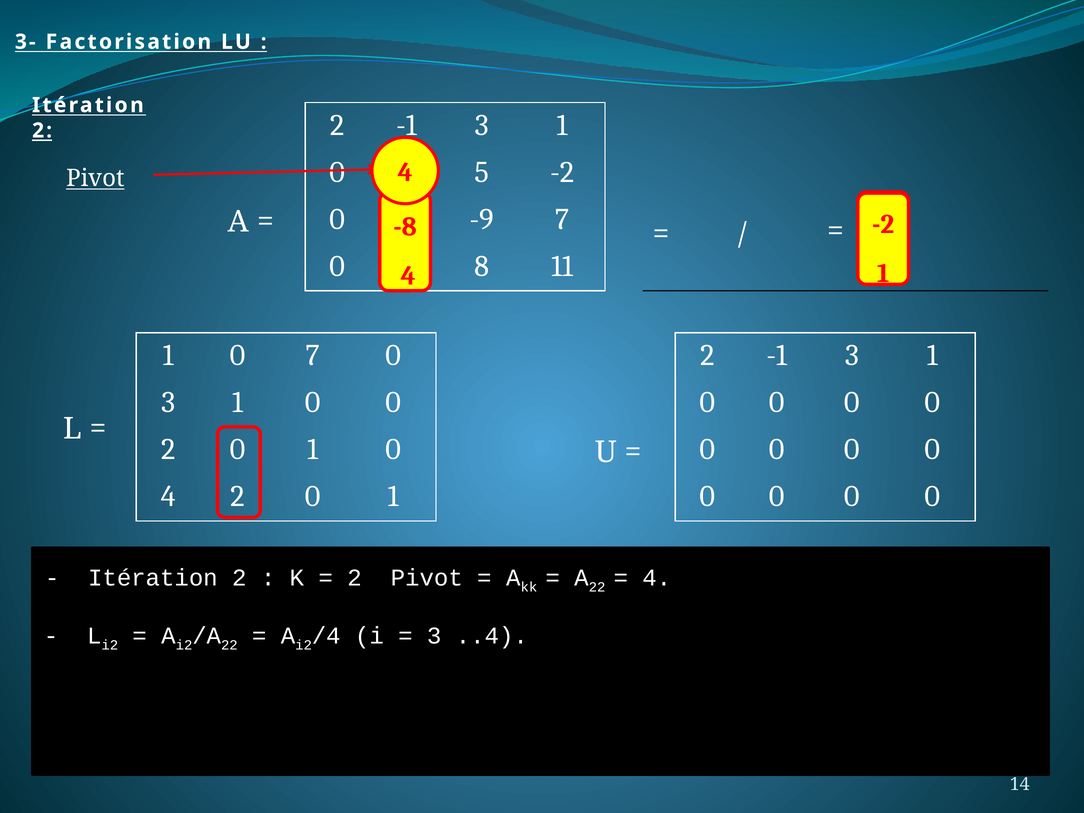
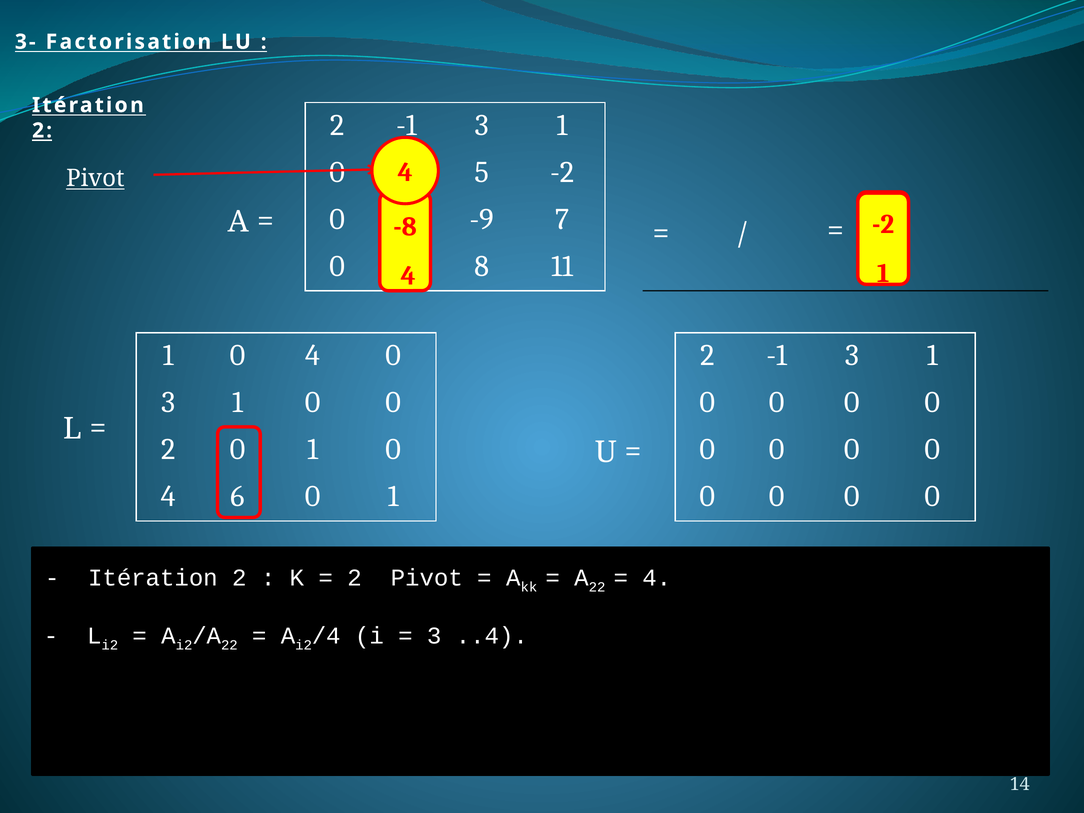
7 at (312, 355): 7 -> 4
4 2: 2 -> 6
